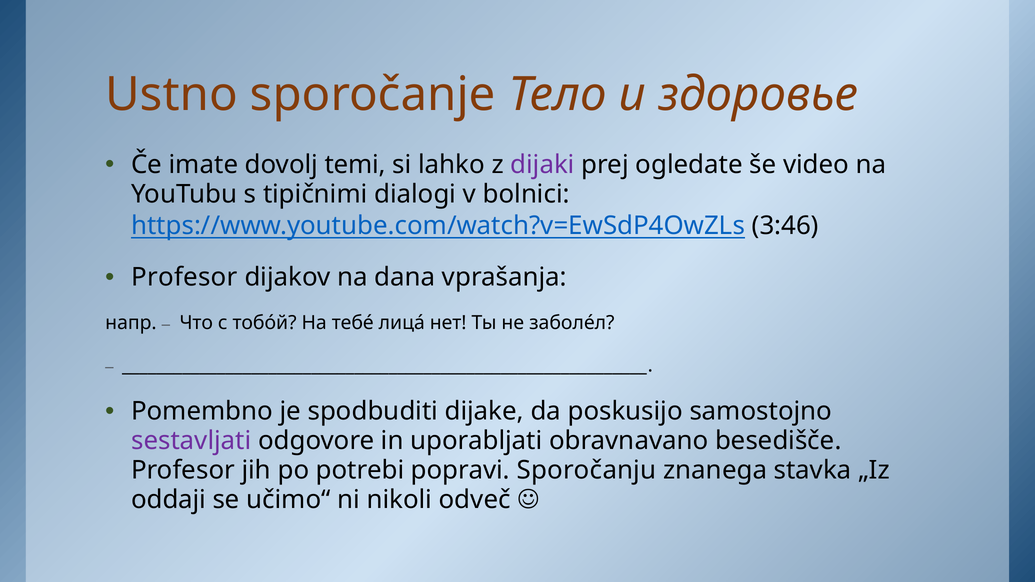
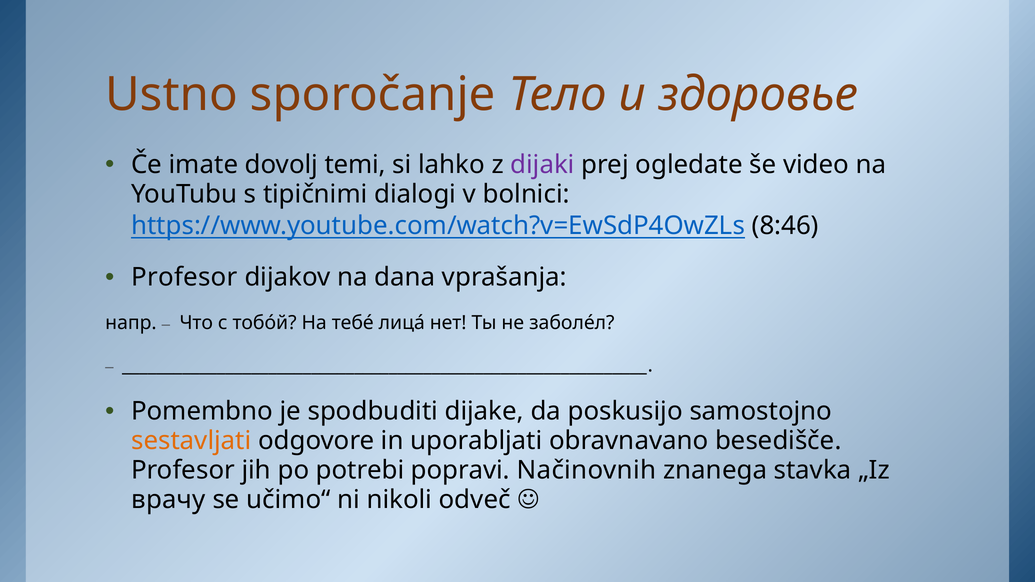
3:46: 3:46 -> 8:46
sestavljati colour: purple -> orange
Sporočanju: Sporočanju -> Načinovnih
oddaji: oddaji -> врачу
